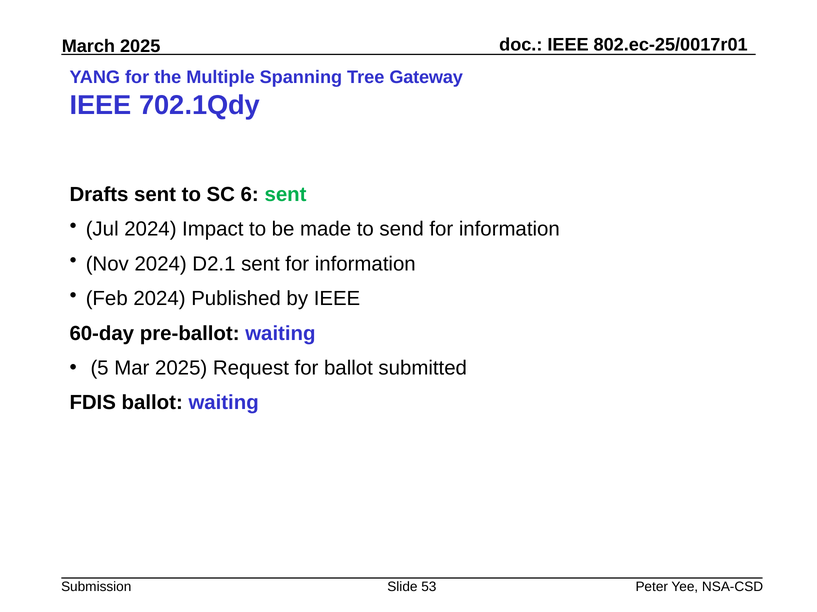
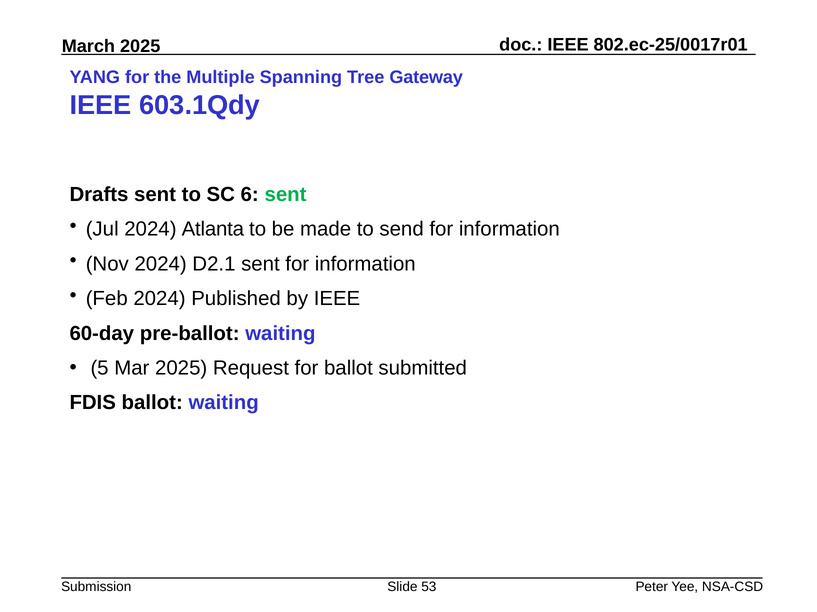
702.1Qdy: 702.1Qdy -> 603.1Qdy
Impact: Impact -> Atlanta
